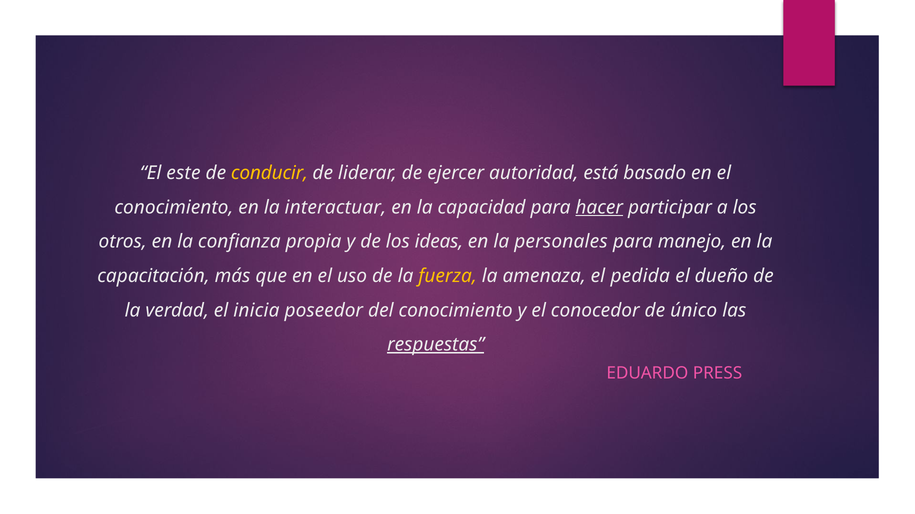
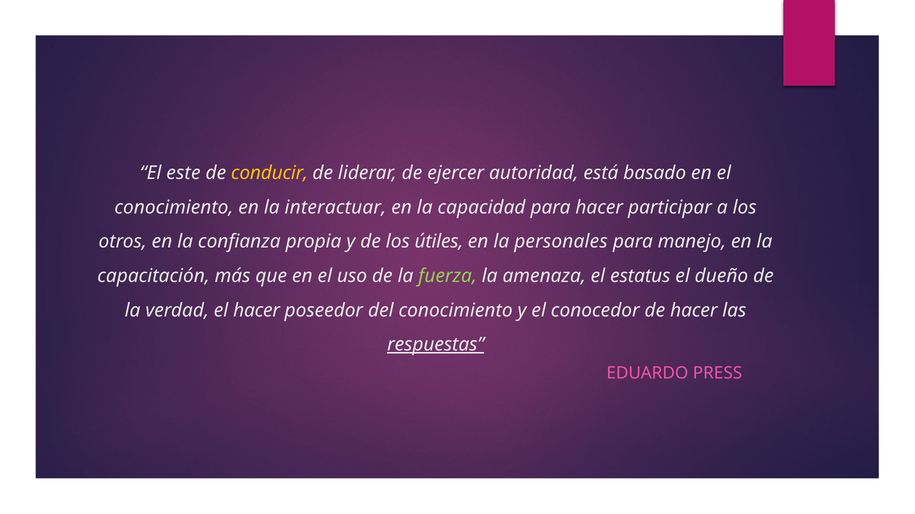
hacer at (599, 208) underline: present -> none
ideas: ideas -> útiles
fuerza colour: yellow -> light green
pedida: pedida -> estatus
el inicia: inicia -> hacer
de único: único -> hacer
